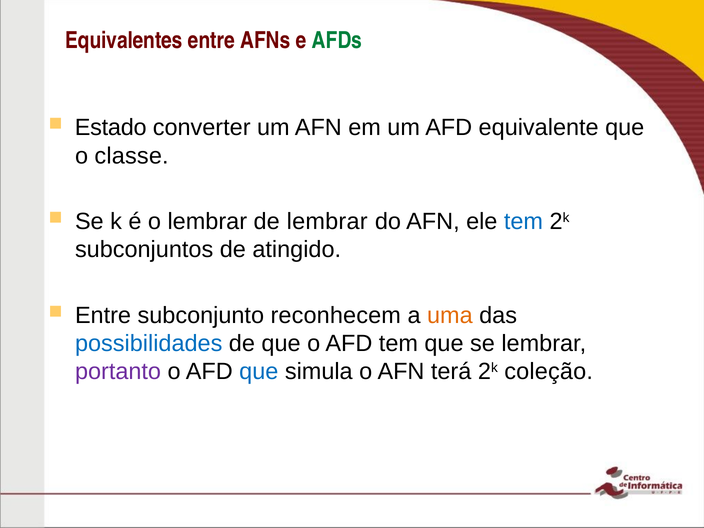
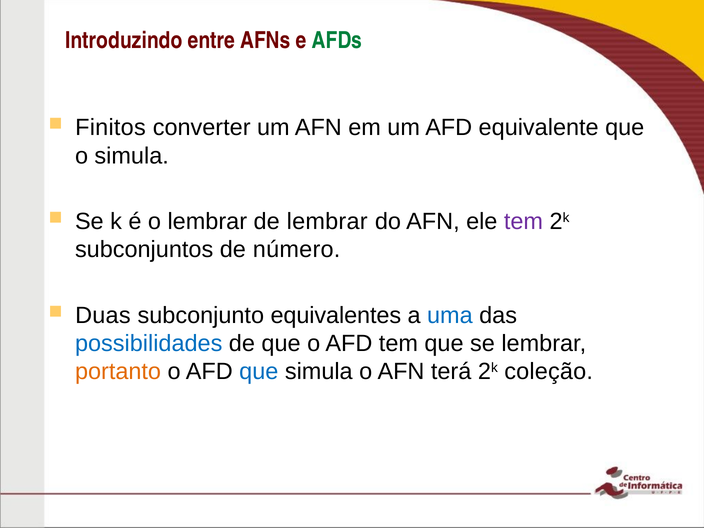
Equivalentes: Equivalentes -> Introduzindo
Estado: Estado -> Finitos
o classe: classe -> simula
tem at (523, 221) colour: blue -> purple
atingido: atingido -> número
Entre at (103, 315): Entre -> Duas
reconhecem: reconhecem -> equivalentes
uma colour: orange -> blue
portanto colour: purple -> orange
